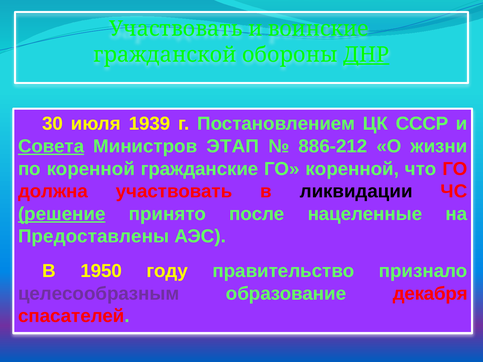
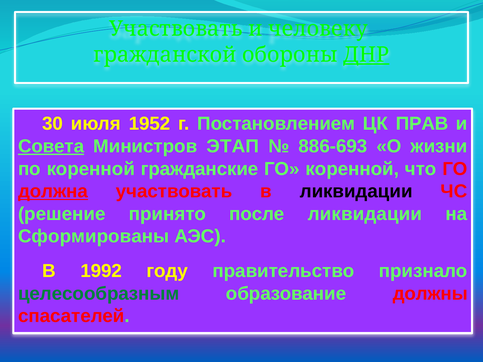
воинские: воинские -> человеку
1939: 1939 -> 1952
СССР: СССР -> ПРАВ
886-212: 886-212 -> 886-693
должна underline: none -> present
решение underline: present -> none
после нацеленные: нацеленные -> ликвидации
Предоставлены: Предоставлены -> Сформированы
1950: 1950 -> 1992
целесообразным colour: purple -> green
декабря: декабря -> должны
